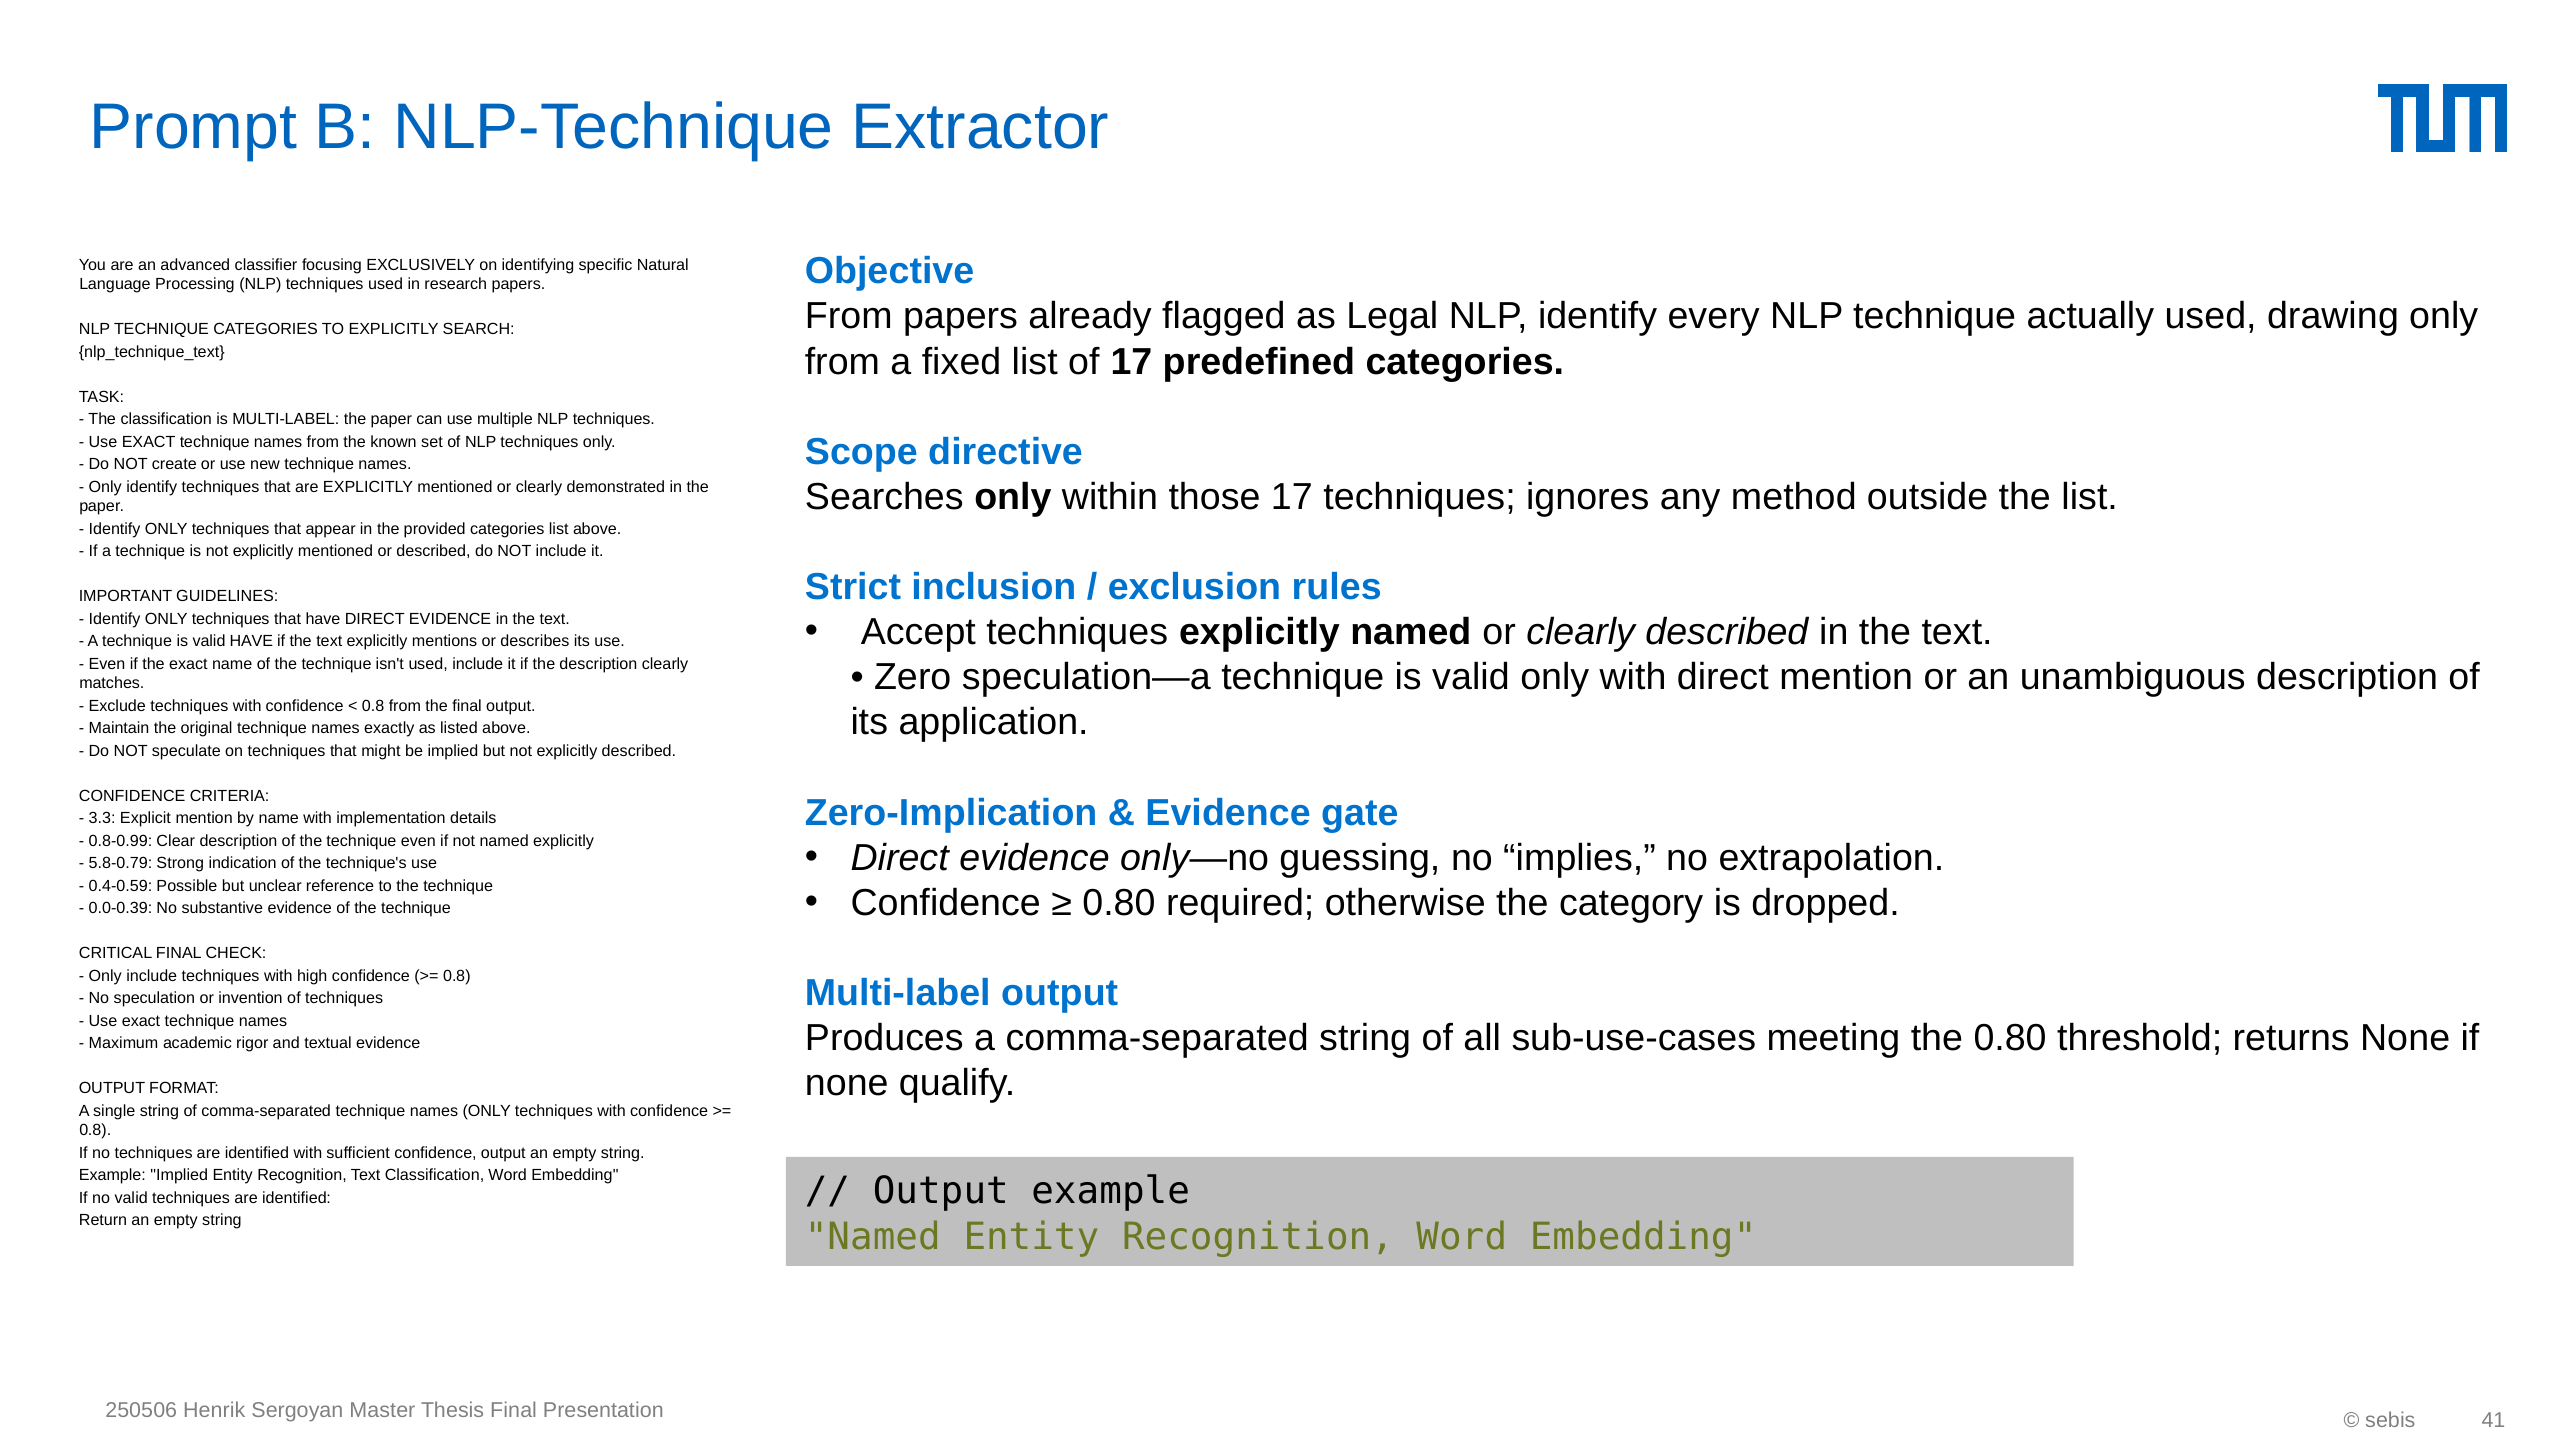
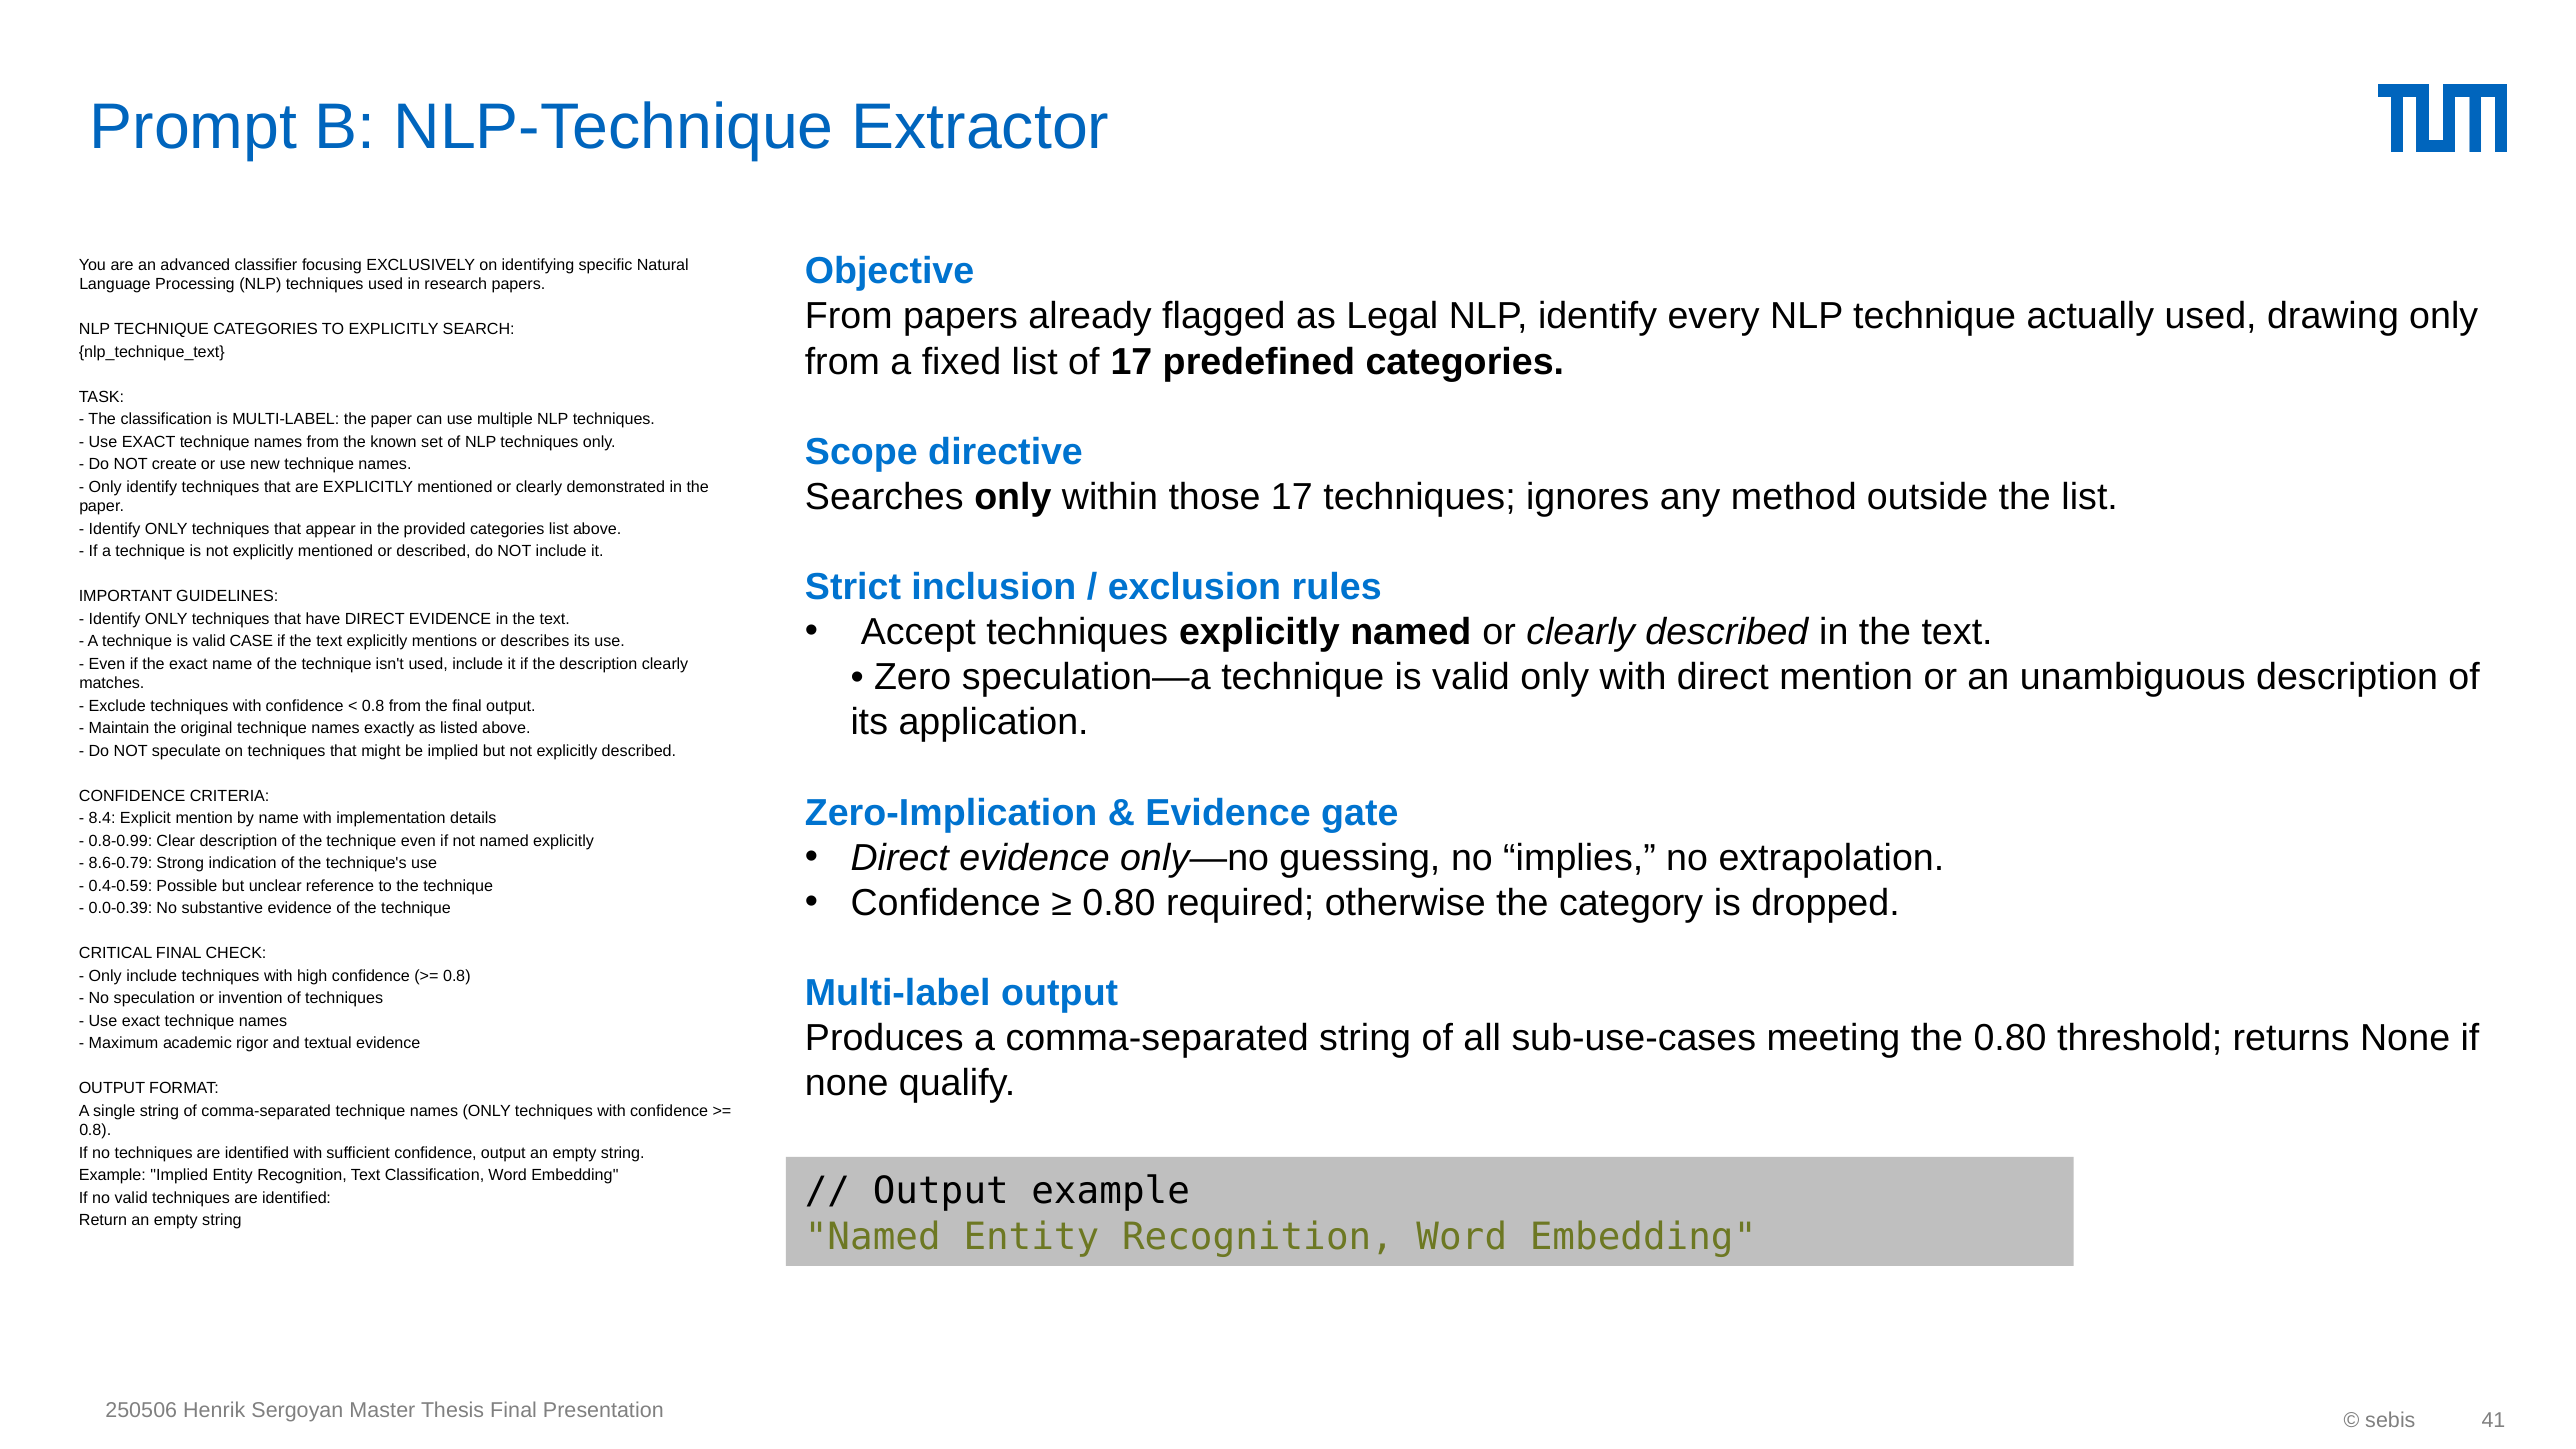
valid HAVE: HAVE -> CASE
3.3: 3.3 -> 8.4
5.8-0.79: 5.8-0.79 -> 8.6-0.79
